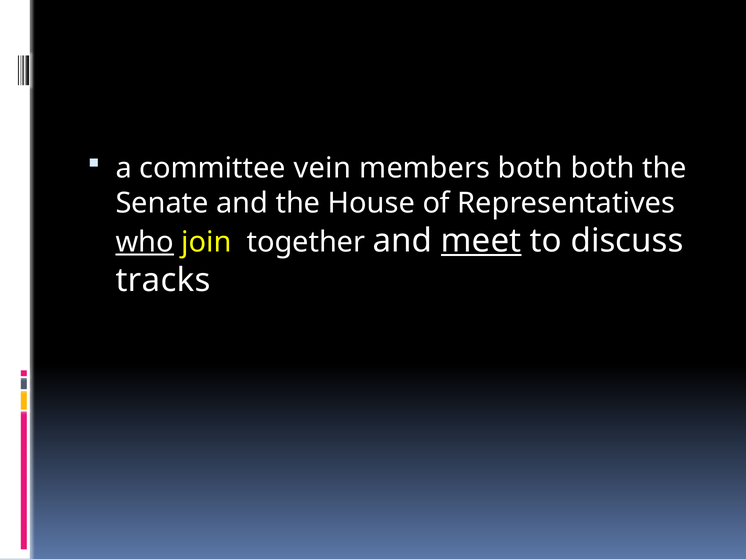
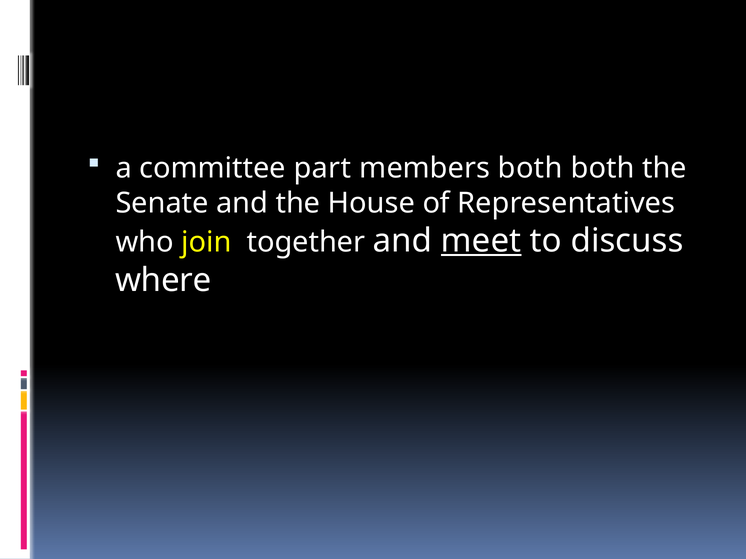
vein: vein -> part
who underline: present -> none
tracks: tracks -> where
